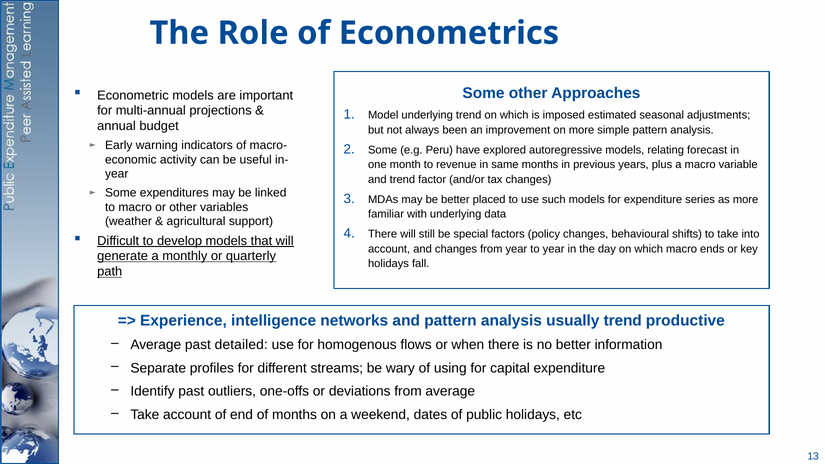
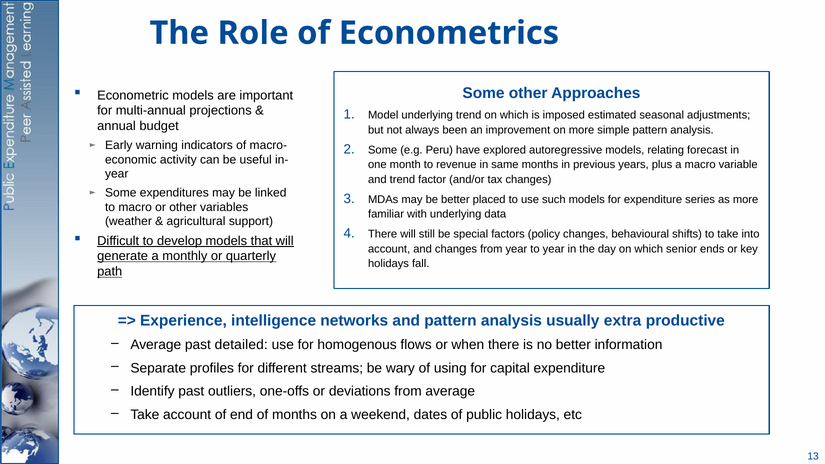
which macro: macro -> senior
usually trend: trend -> extra
